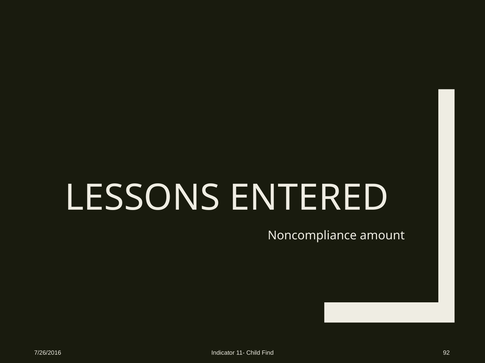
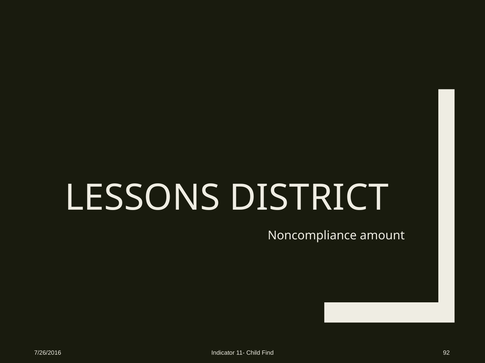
ENTERED: ENTERED -> DISTRICT
